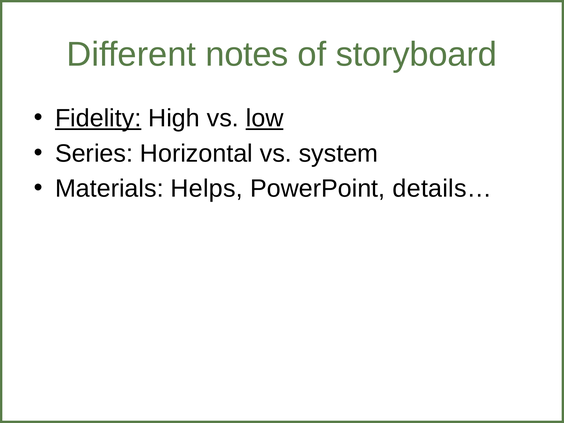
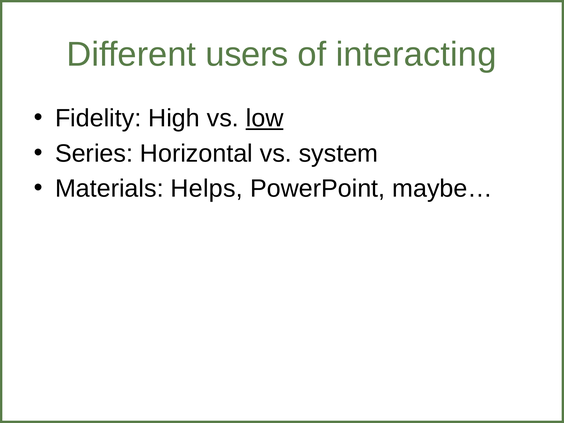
notes: notes -> users
storyboard: storyboard -> interacting
Fidelity underline: present -> none
details…: details… -> maybe…
